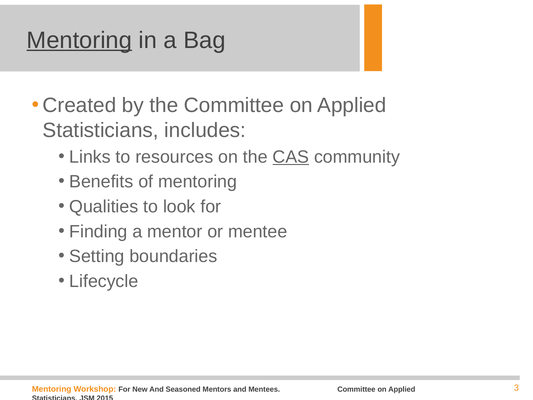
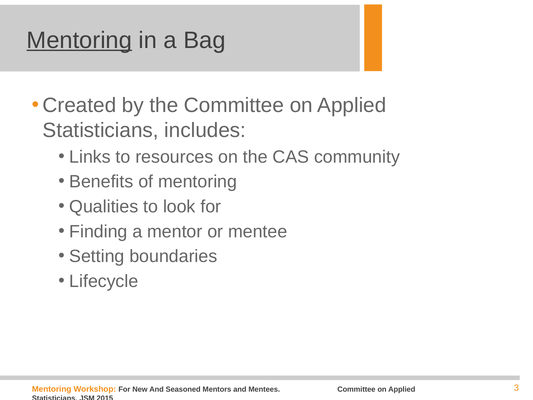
CAS underline: present -> none
